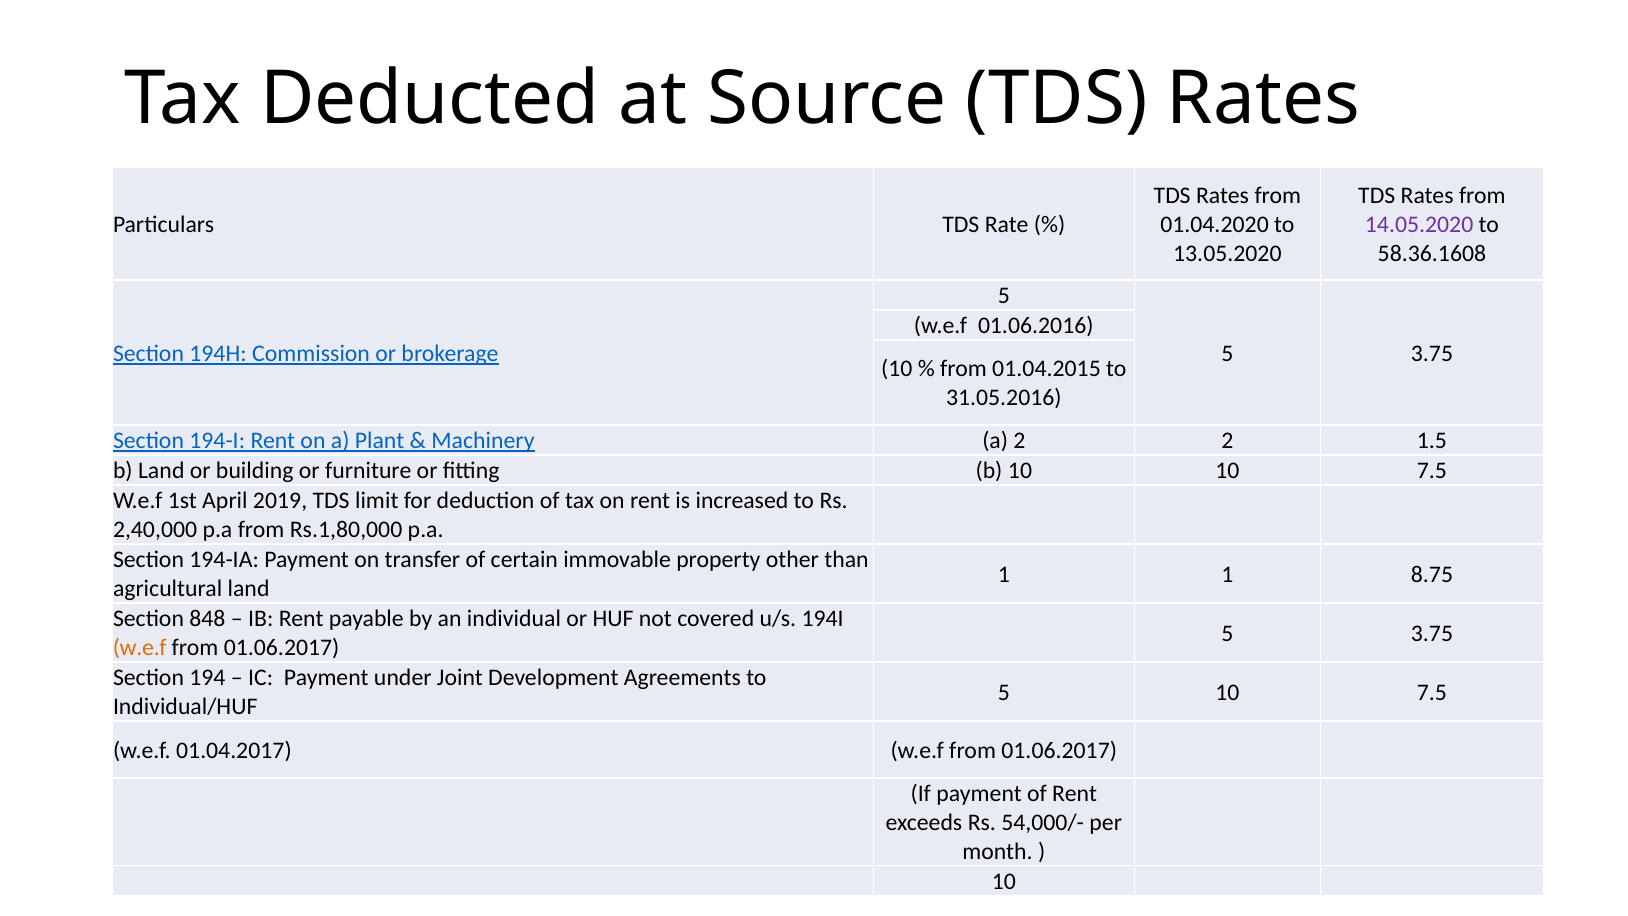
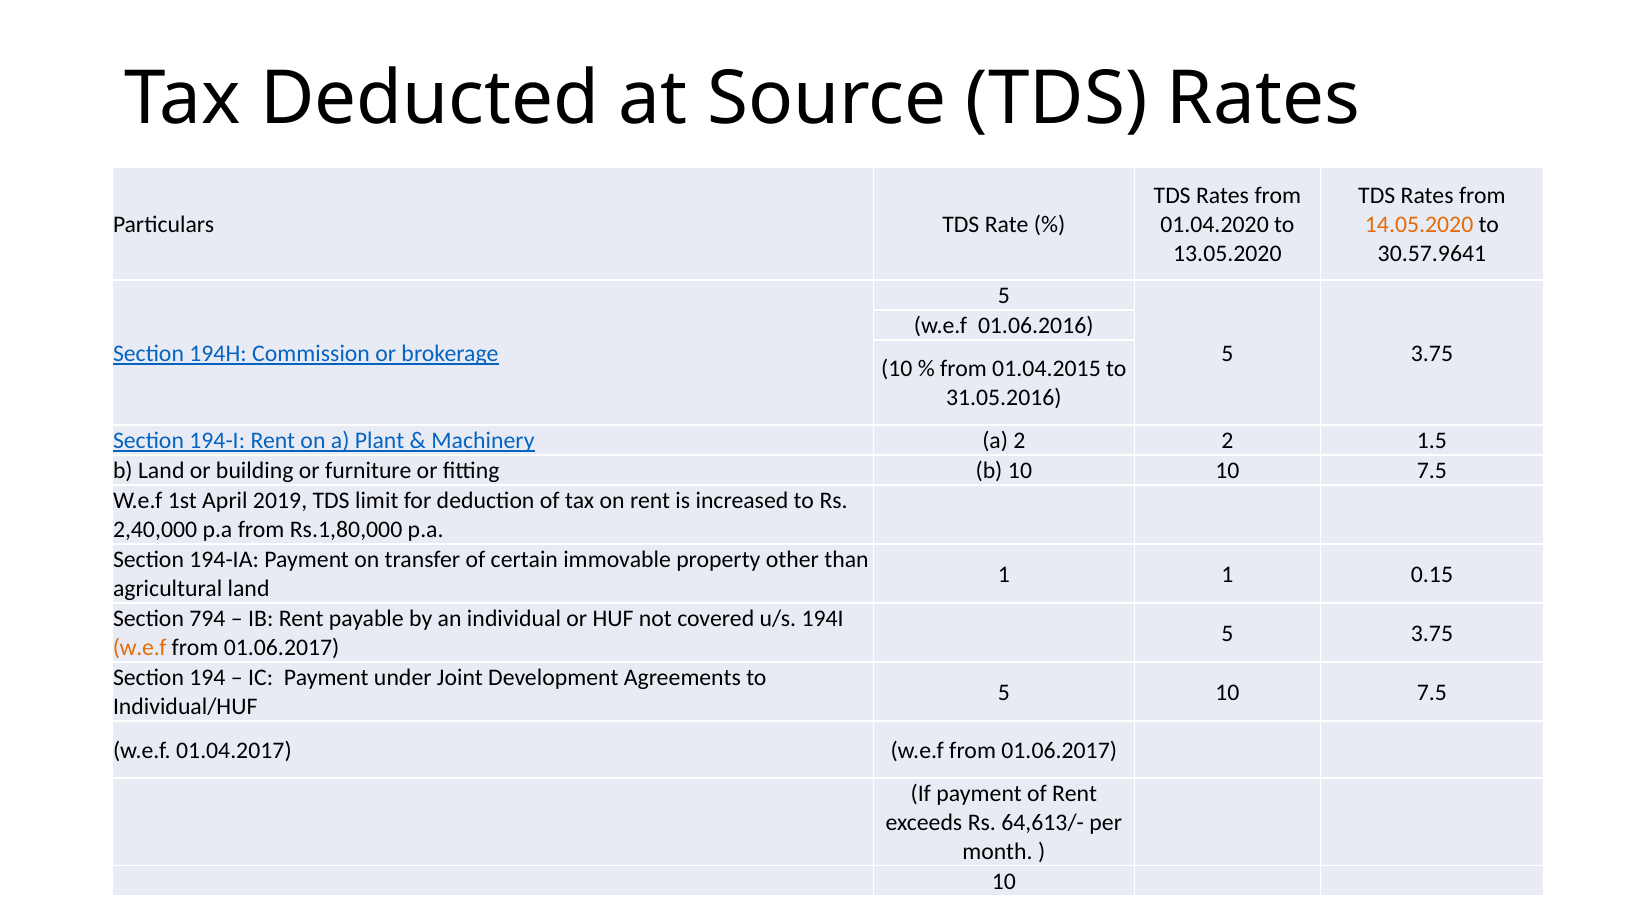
14.05.2020 colour: purple -> orange
58.36.1608: 58.36.1608 -> 30.57.9641
8.75: 8.75 -> 0.15
848: 848 -> 794
54,000/-: 54,000/- -> 64,613/-
